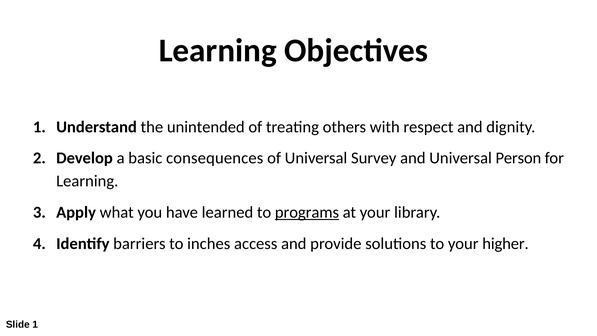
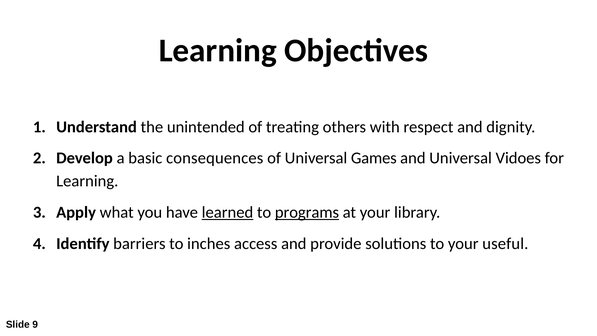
Survey: Survey -> Games
Person: Person -> Vidoes
learned underline: none -> present
higher: higher -> useful
Slide 1: 1 -> 9
